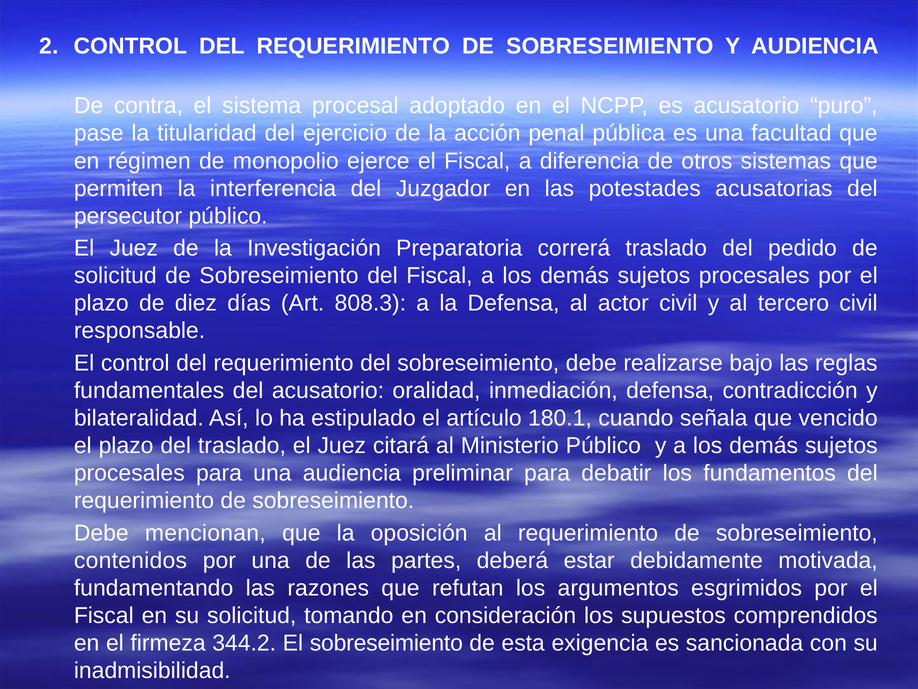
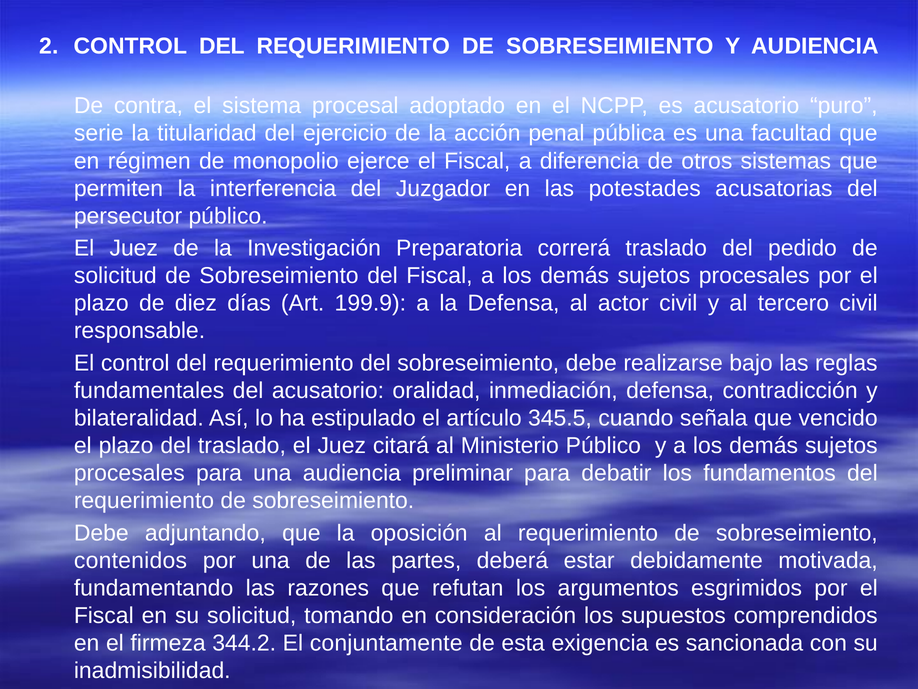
pase: pase -> serie
808.3: 808.3 -> 199.9
180.1: 180.1 -> 345.5
mencionan: mencionan -> adjuntando
El sobreseimiento: sobreseimiento -> conjuntamente
